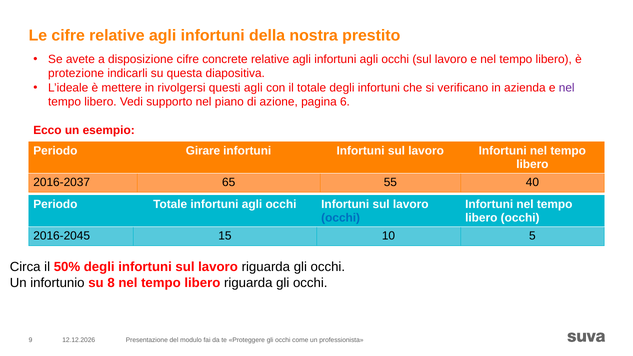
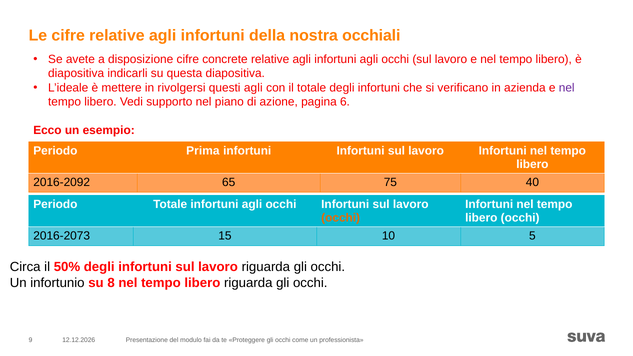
prestito: prestito -> occhiali
protezione at (76, 74): protezione -> diapositiva
Girare: Girare -> Prima
2016-2037: 2016-2037 -> 2016-2092
55: 55 -> 75
occhi at (341, 218) colour: blue -> orange
2016-2045: 2016-2045 -> 2016-2073
